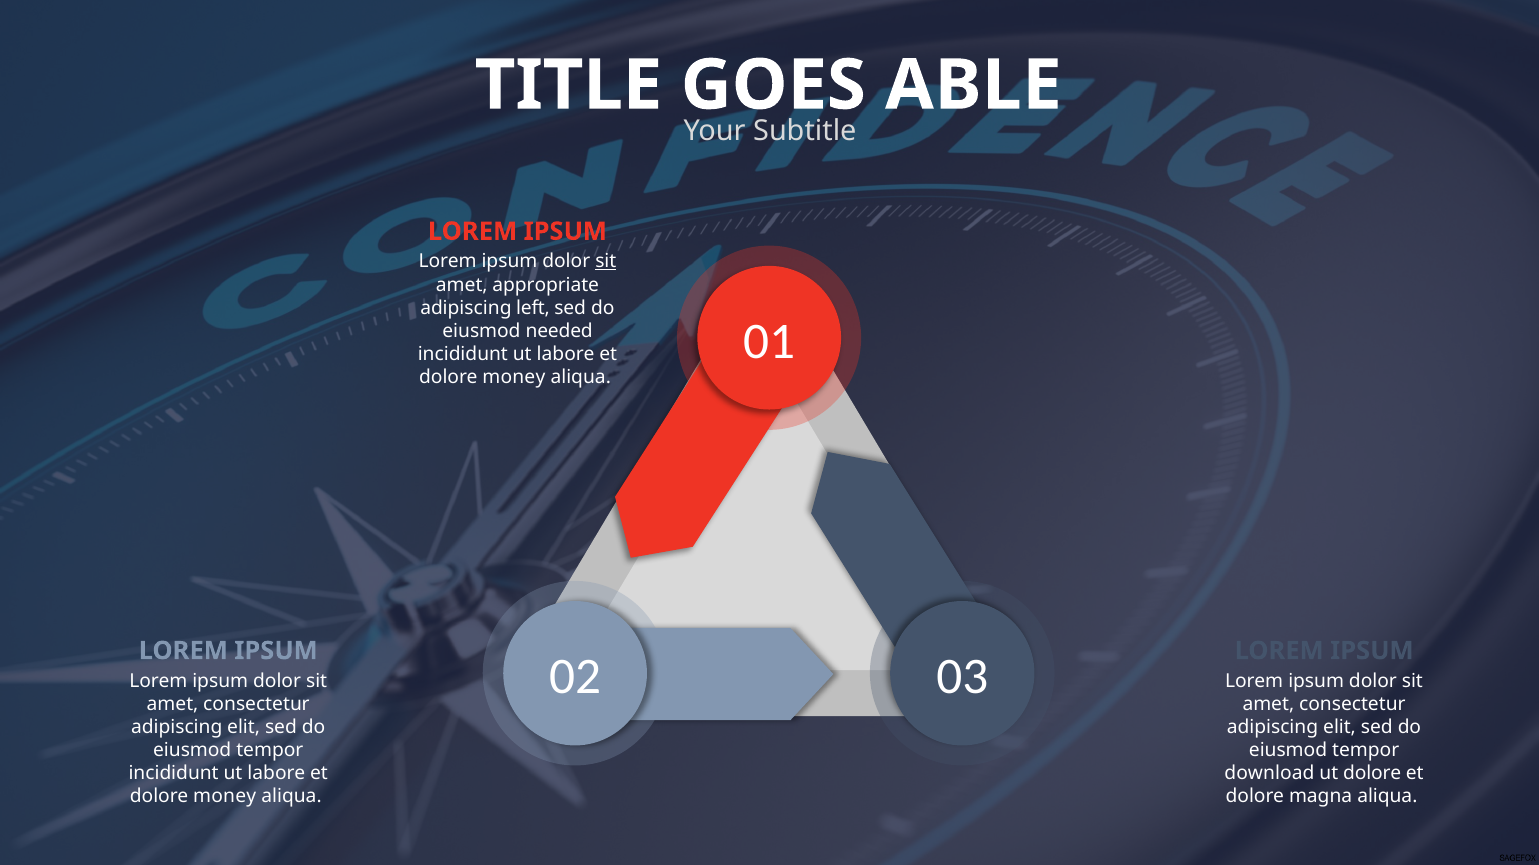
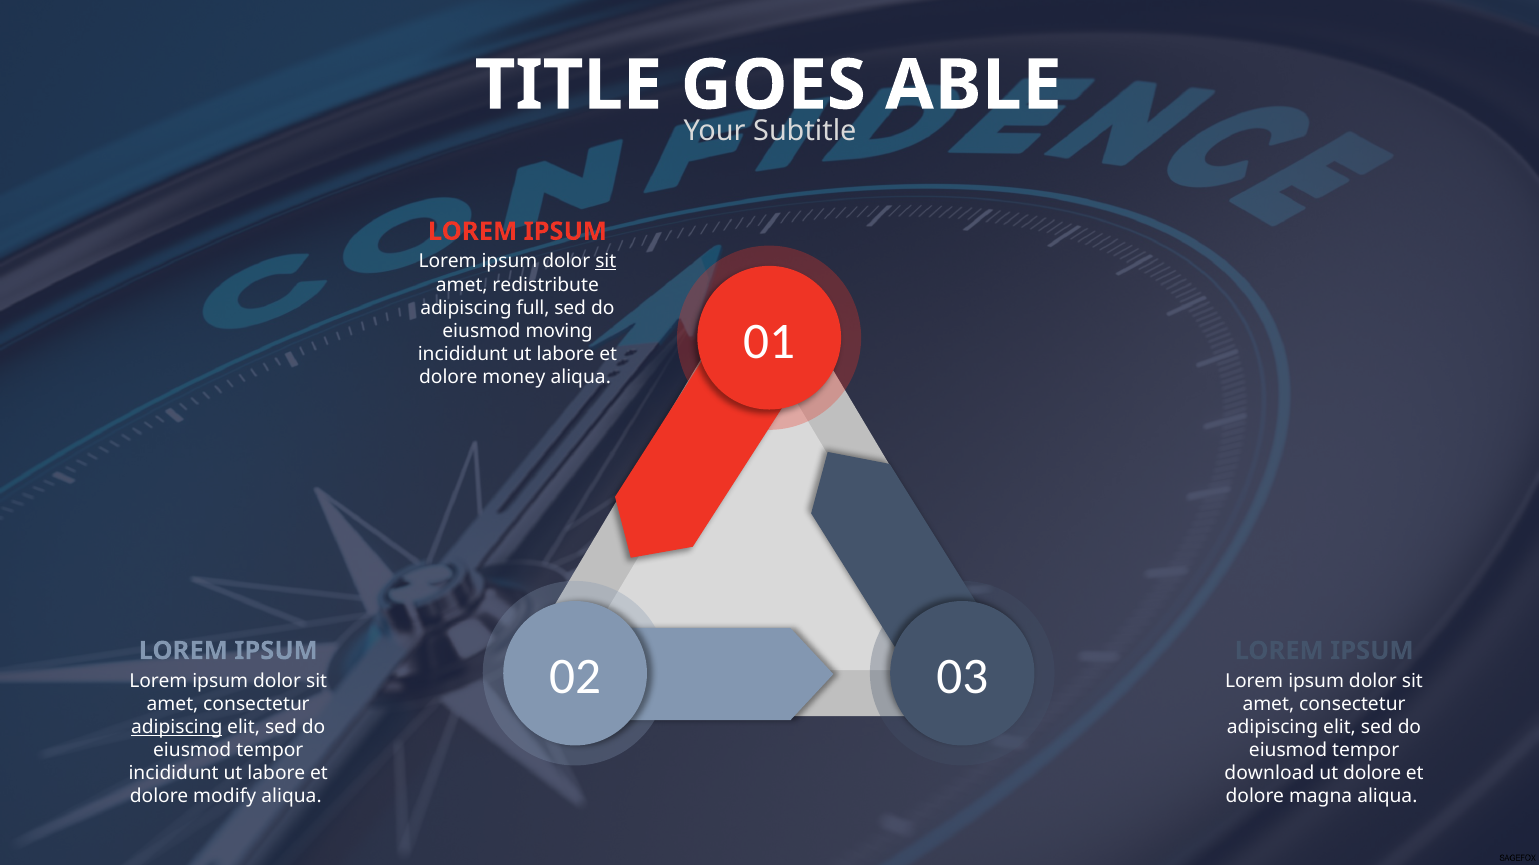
appropriate: appropriate -> redistribute
left: left -> full
needed: needed -> moving
adipiscing at (177, 728) underline: none -> present
money at (225, 797): money -> modify
